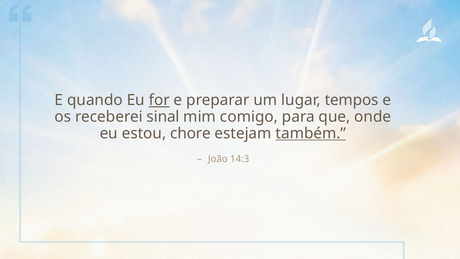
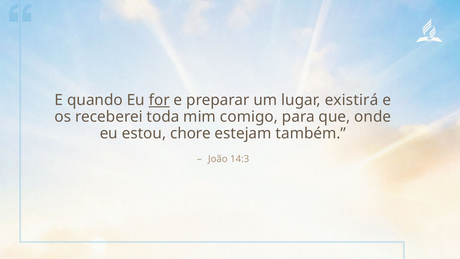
tempos: tempos -> existirá
sinal: sinal -> toda
também underline: present -> none
